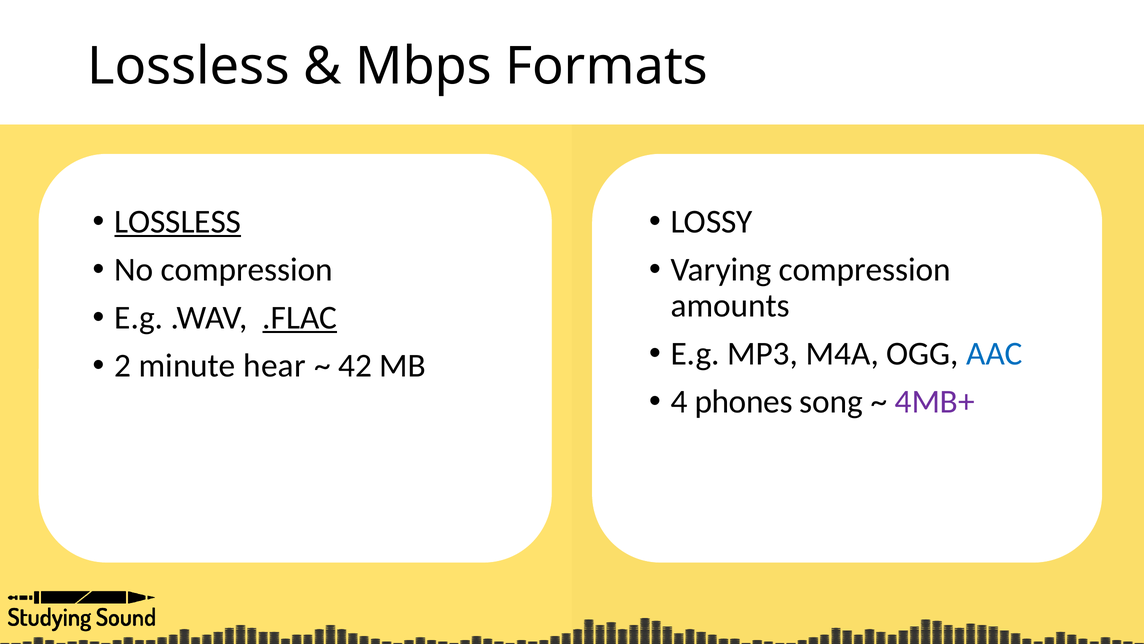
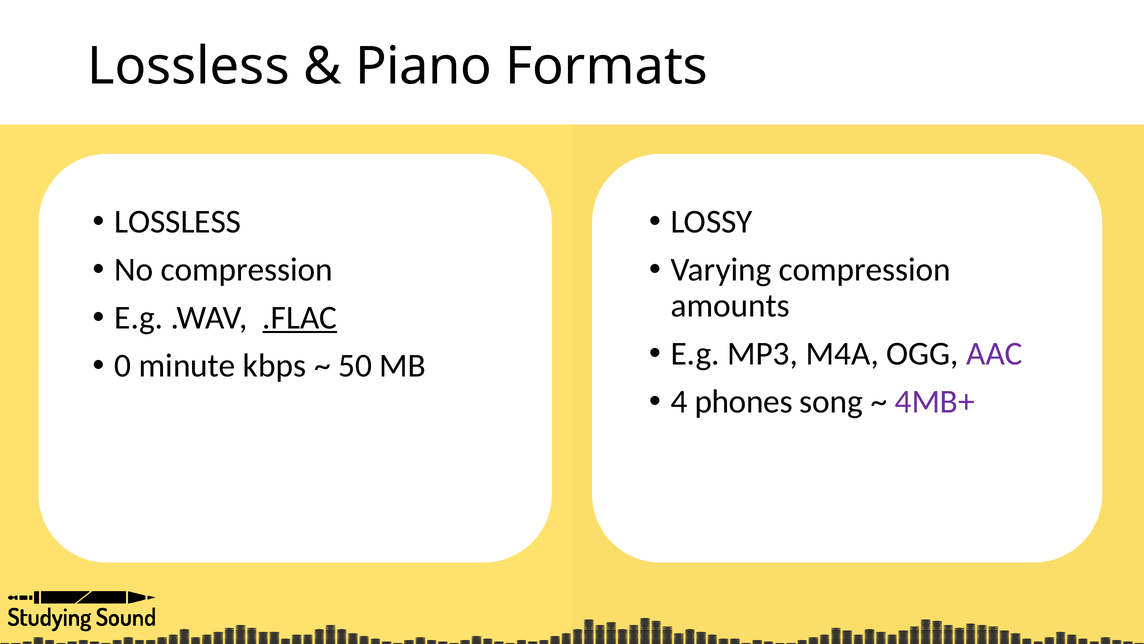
Mbps: Mbps -> Piano
LOSSLESS at (178, 222) underline: present -> none
AAC colour: blue -> purple
2: 2 -> 0
hear: hear -> kbps
42: 42 -> 50
